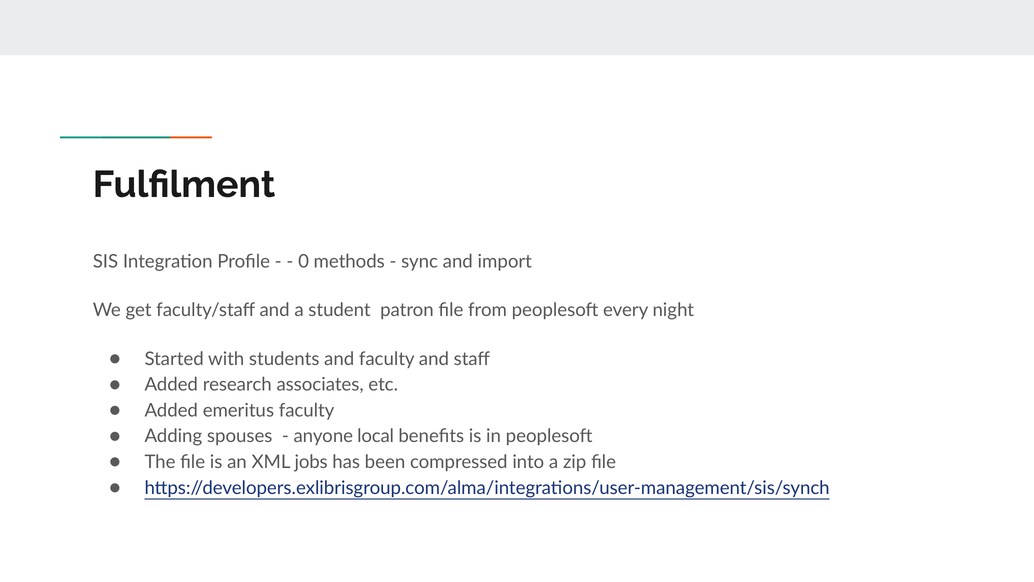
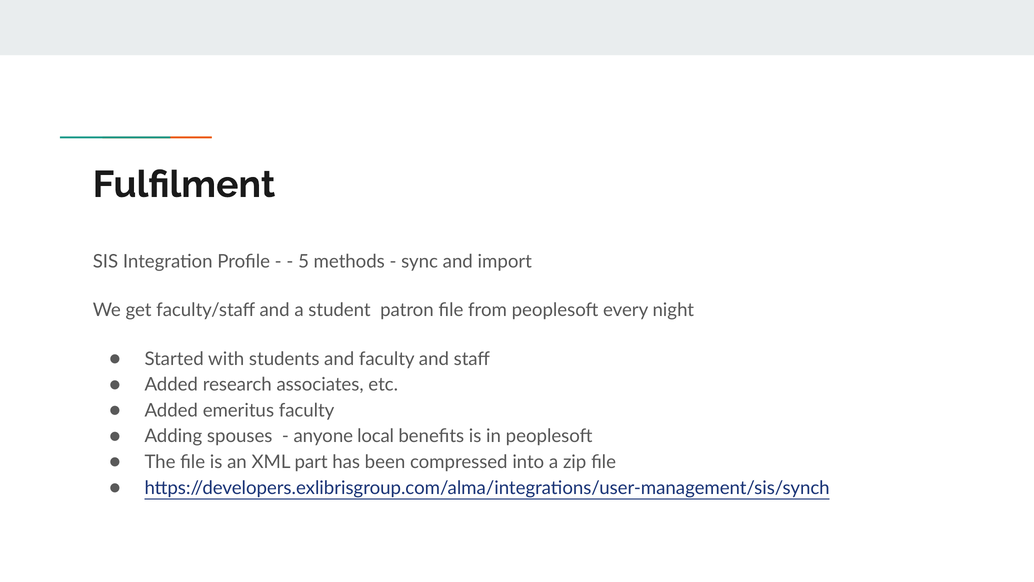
0: 0 -> 5
jobs: jobs -> part
